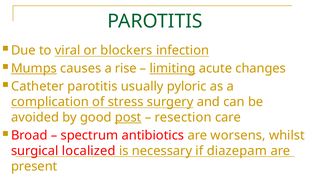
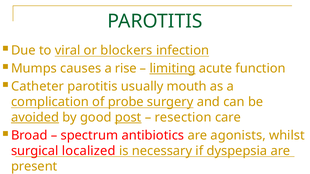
Mumps underline: present -> none
changes: changes -> function
pyloric: pyloric -> mouth
stress: stress -> probe
avoided underline: none -> present
worsens: worsens -> agonists
diazepam: diazepam -> dyspepsia
